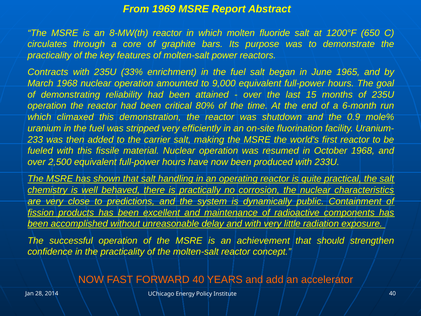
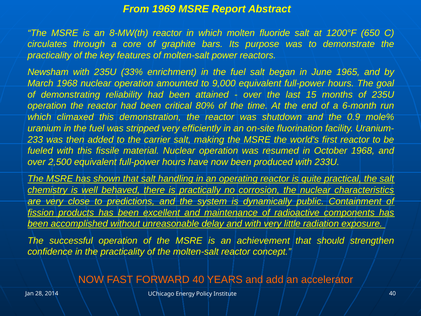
Contracts: Contracts -> Newsham
